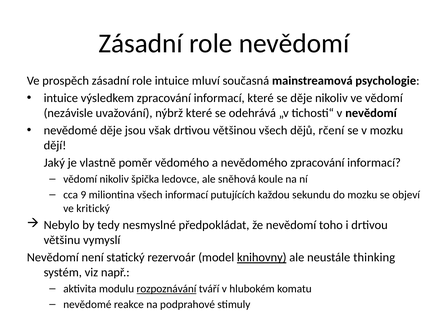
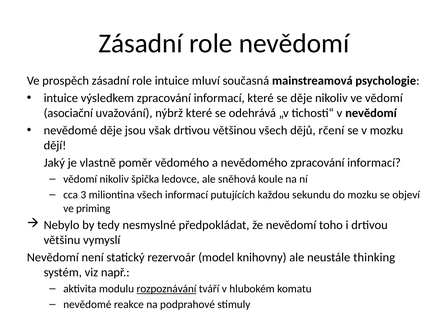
nezávisle: nezávisle -> asociační
9: 9 -> 3
kritický: kritický -> priming
knihovny underline: present -> none
